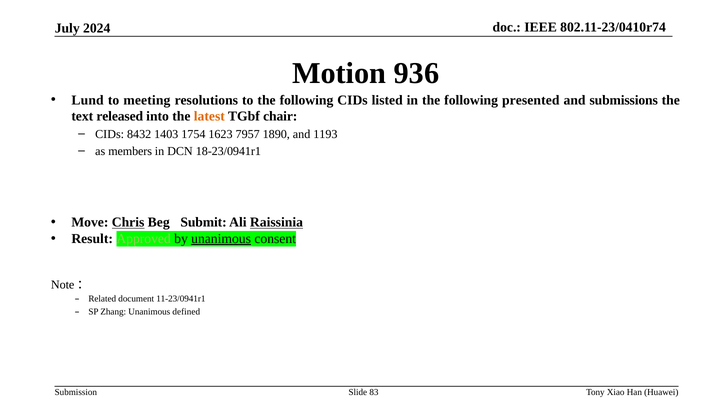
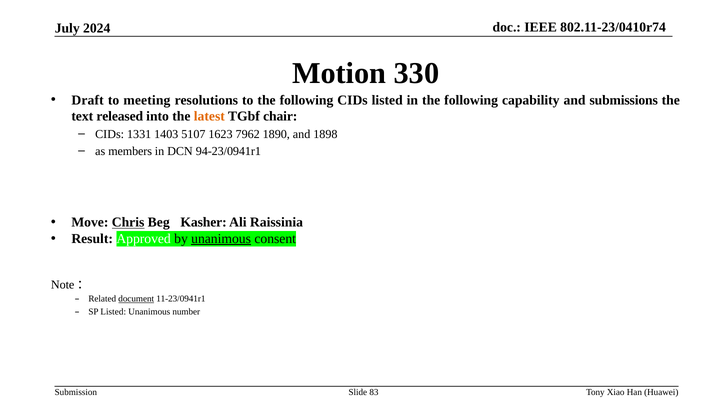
936: 936 -> 330
Lund: Lund -> Draft
presented: presented -> capability
8432: 8432 -> 1331
1754: 1754 -> 5107
7957: 7957 -> 7962
1193: 1193 -> 1898
18-23/0941r1: 18-23/0941r1 -> 94-23/0941r1
Submit: Submit -> Kasher
Raissinia underline: present -> none
Approved colour: light green -> white
document underline: none -> present
SP Zhang: Zhang -> Listed
defined: defined -> number
